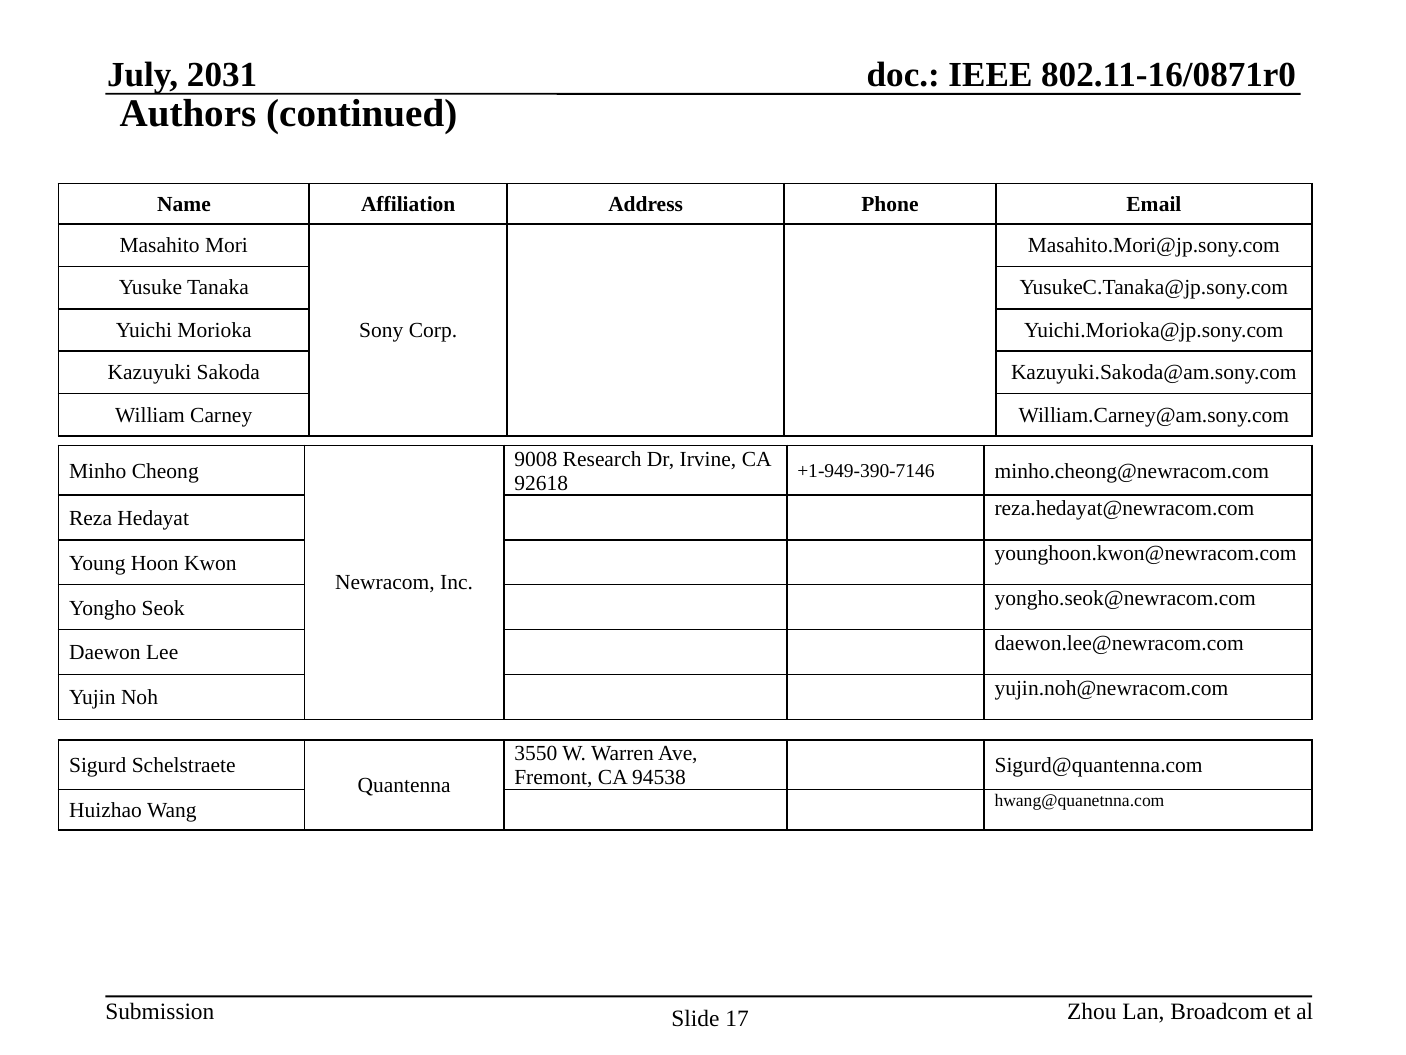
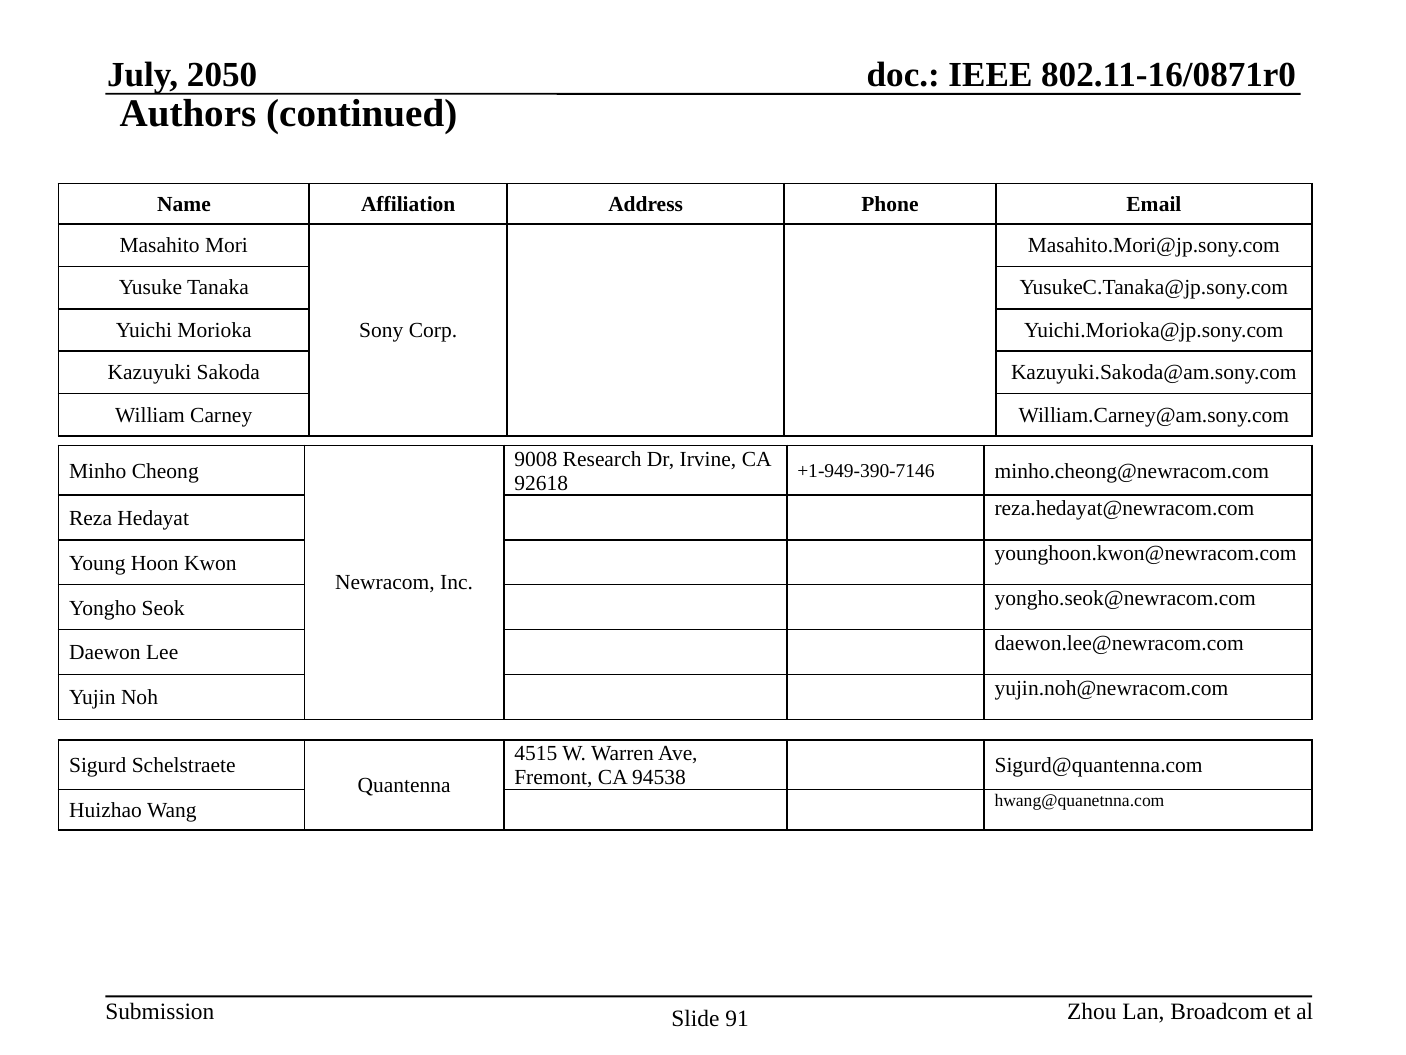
2031: 2031 -> 2050
3550: 3550 -> 4515
17: 17 -> 91
